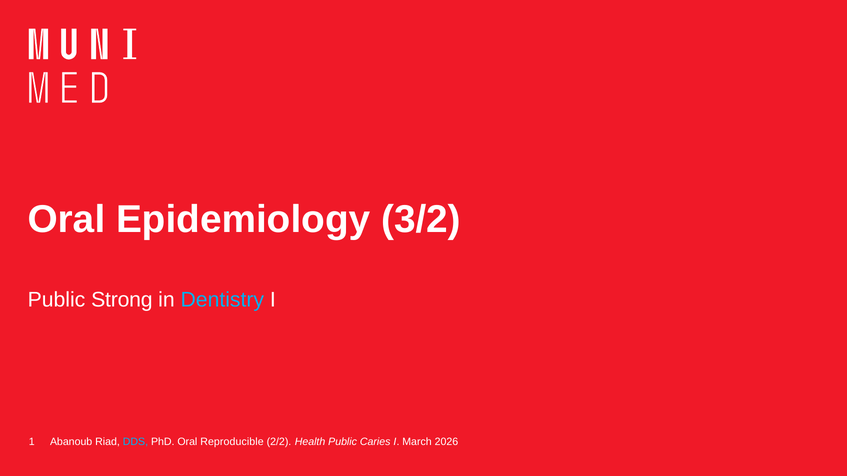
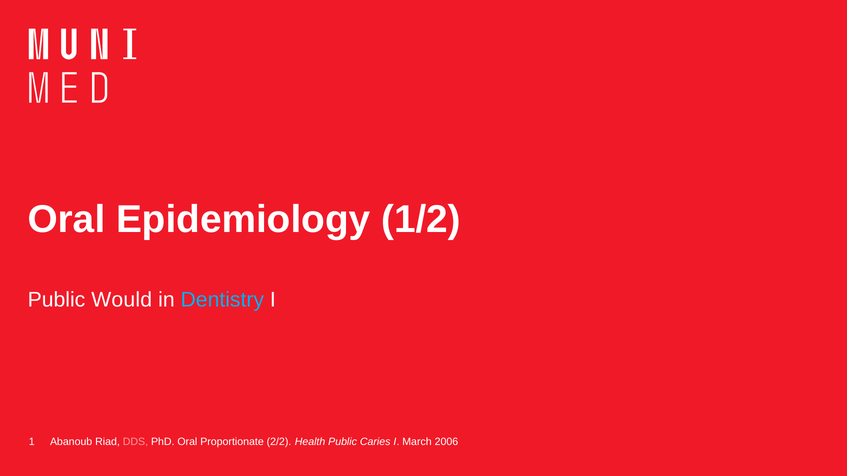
3/2: 3/2 -> 1/2
Strong: Strong -> Would
DDS colour: light blue -> pink
Reproducible: Reproducible -> Proportionate
2026: 2026 -> 2006
